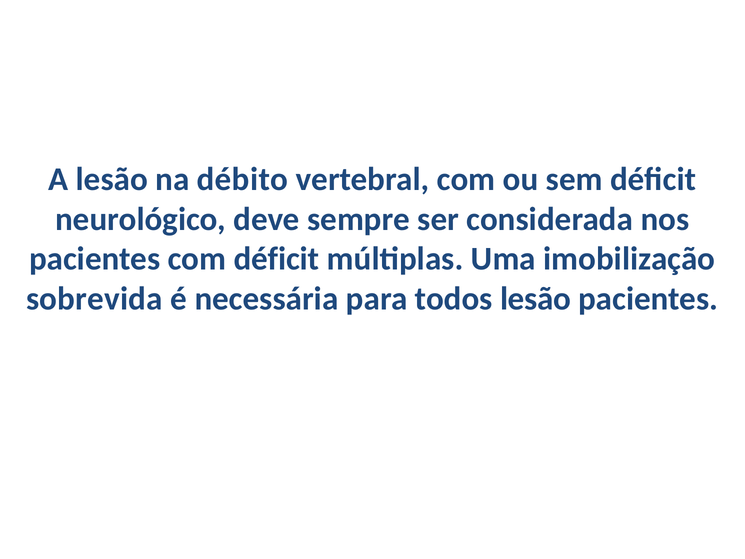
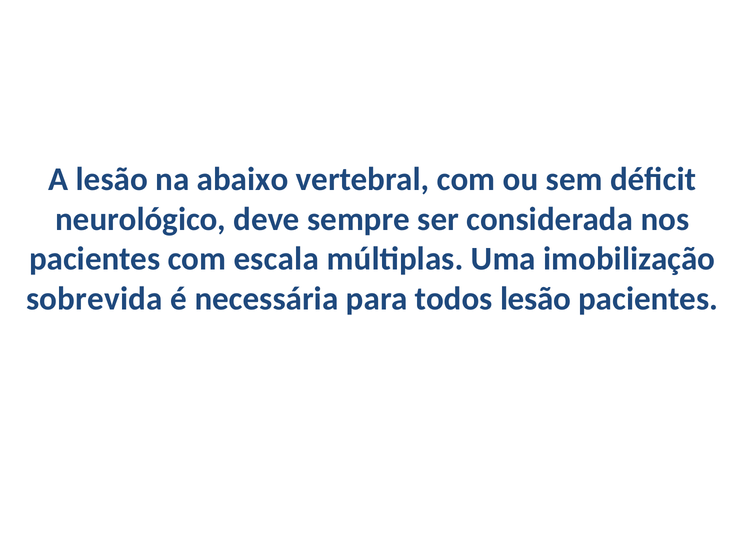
débito: débito -> abaixo
com déficit: déficit -> escala
